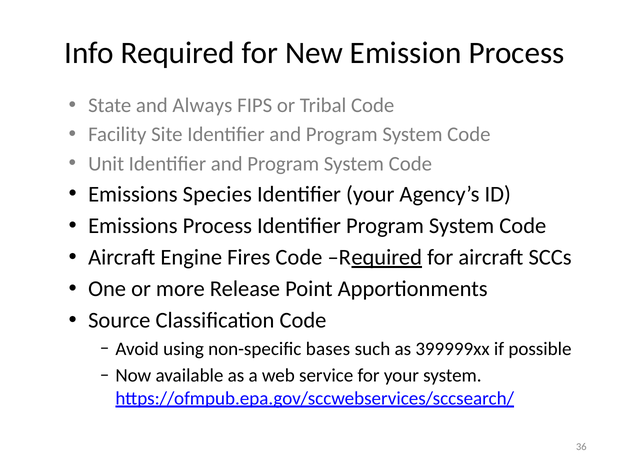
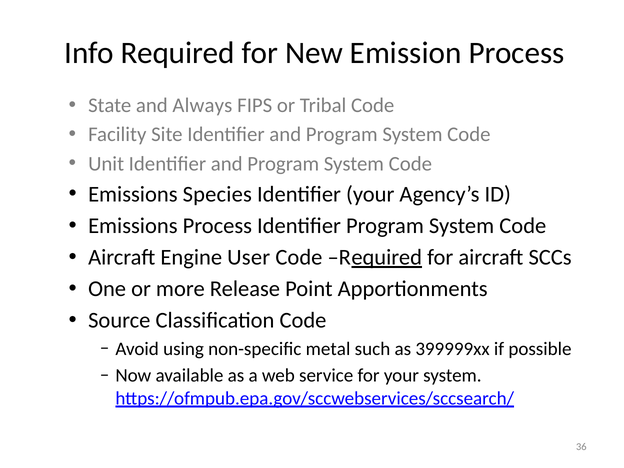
Fires: Fires -> User
bases: bases -> metal
